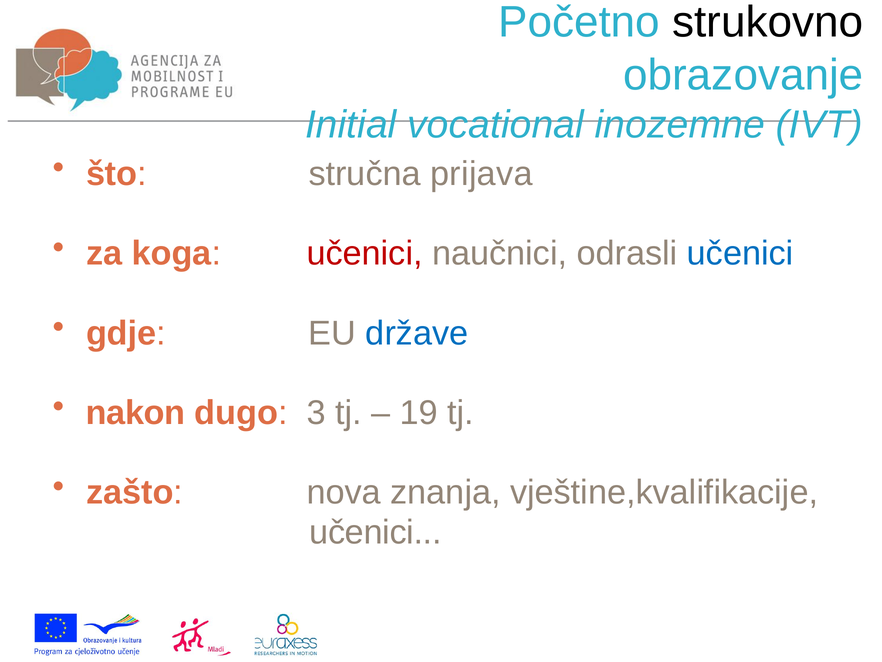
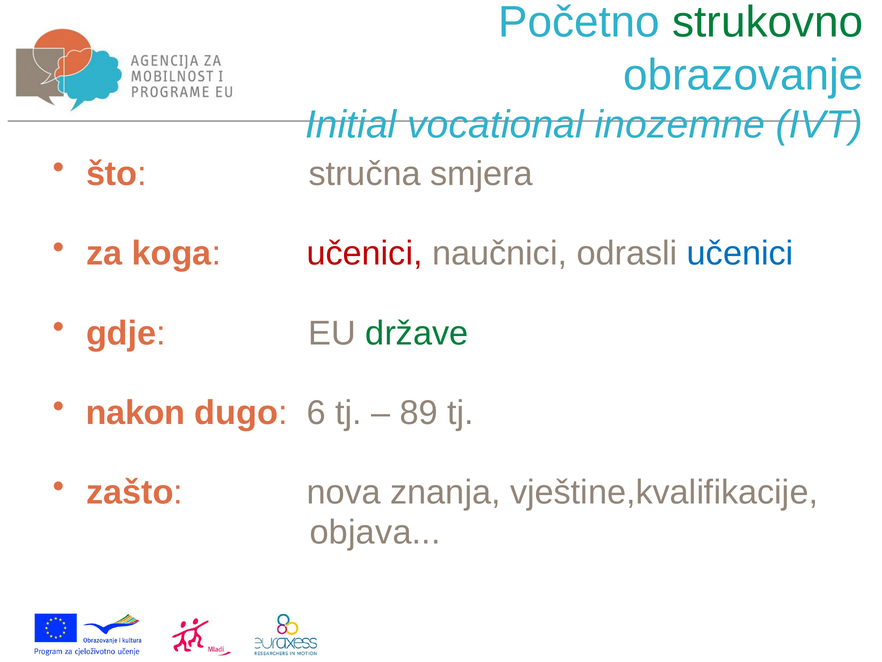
strukovno colour: black -> green
prijava: prijava -> smjera
države colour: blue -> green
3: 3 -> 6
19: 19 -> 89
učenici at (375, 532): učenici -> objava
